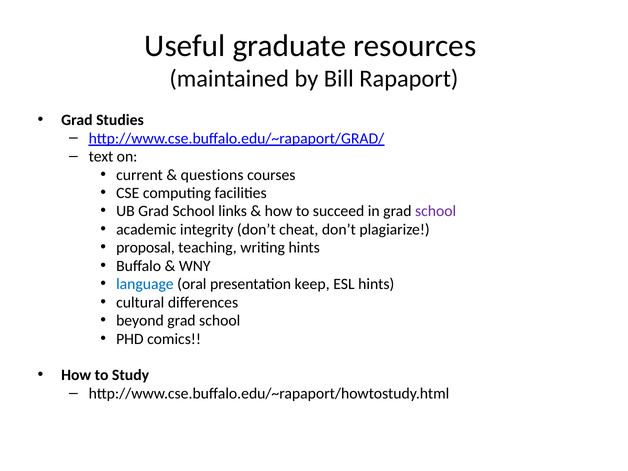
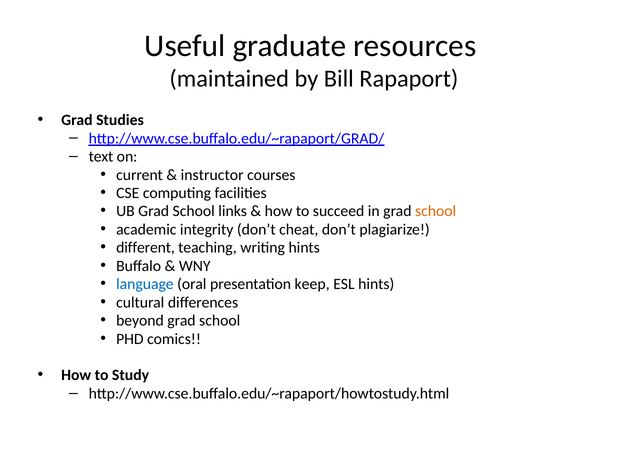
questions: questions -> instructor
school at (436, 211) colour: purple -> orange
proposal: proposal -> different
